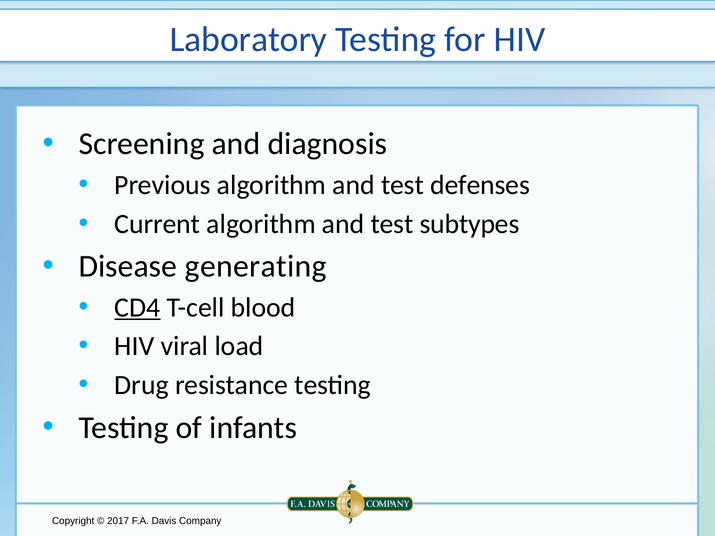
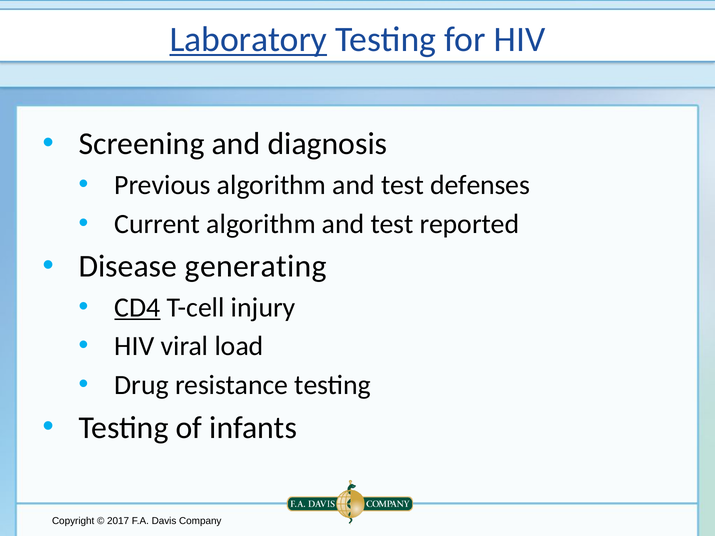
Laboratory underline: none -> present
subtypes: subtypes -> reported
blood: blood -> injury
